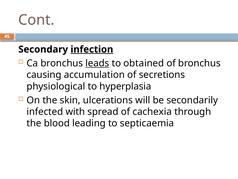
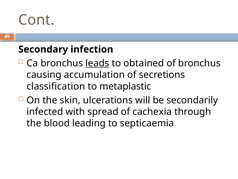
infection underline: present -> none
physiological: physiological -> classification
hyperplasia: hyperplasia -> metaplastic
